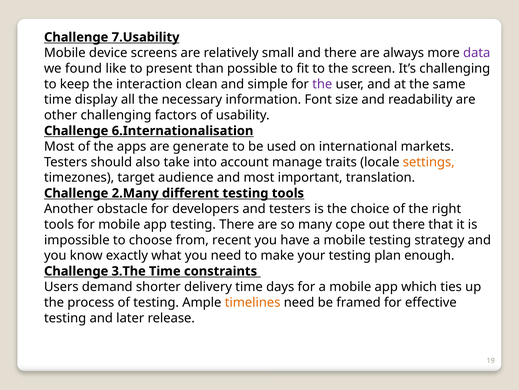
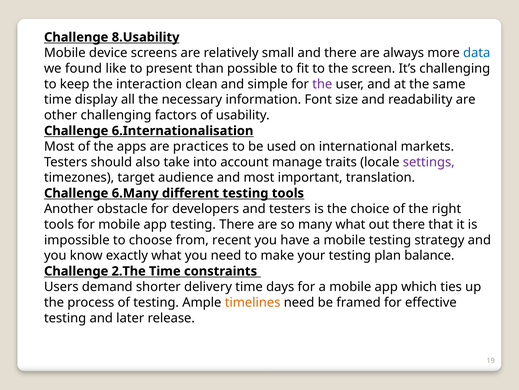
7.Usability: 7.Usability -> 8.Usability
data colour: purple -> blue
generate: generate -> practices
settings colour: orange -> purple
2.Many: 2.Many -> 6.Many
many cope: cope -> what
enough: enough -> balance
3.The: 3.The -> 2.The
